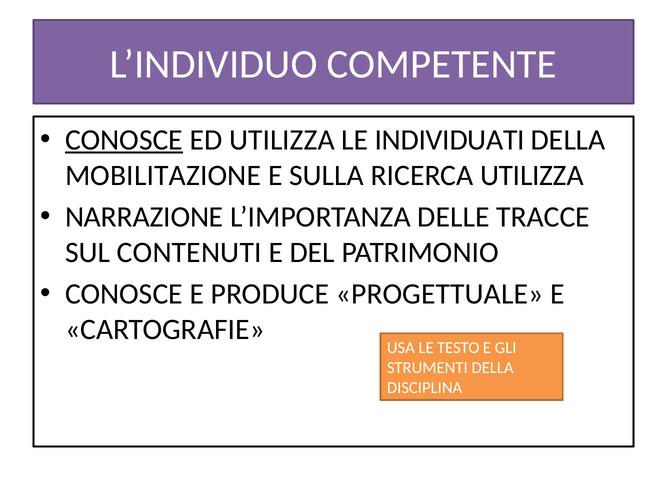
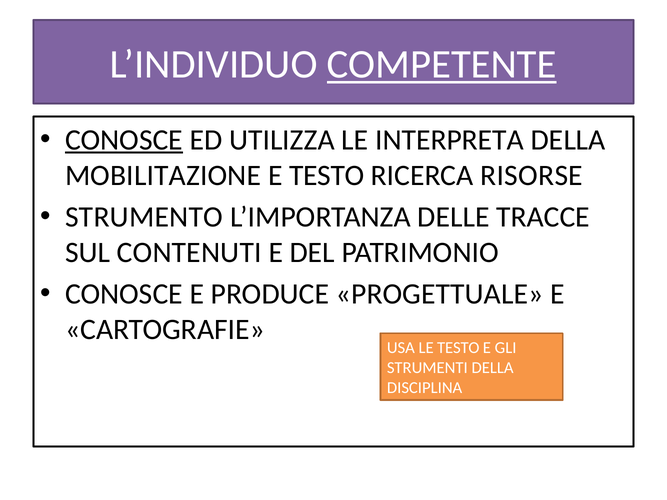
COMPETENTE underline: none -> present
INDIVIDUATI: INDIVIDUATI -> INTERPRETA
E SULLA: SULLA -> TESTO
RICERCA UTILIZZA: UTILIZZA -> RISORSE
NARRAZIONE: NARRAZIONE -> STRUMENTO
